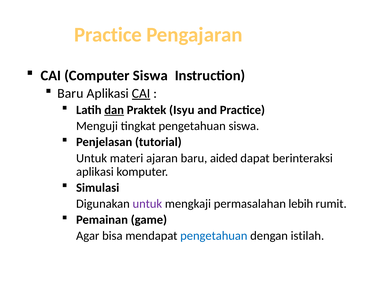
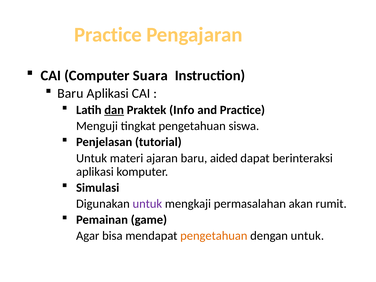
Computer Siswa: Siswa -> Suara
CAI at (141, 93) underline: present -> none
Isyu: Isyu -> Info
lebih: lebih -> akan
pengetahuan at (214, 236) colour: blue -> orange
dengan istilah: istilah -> untuk
